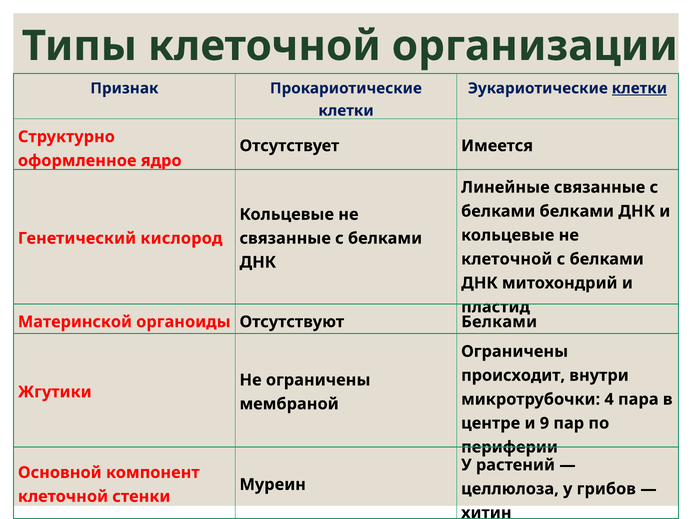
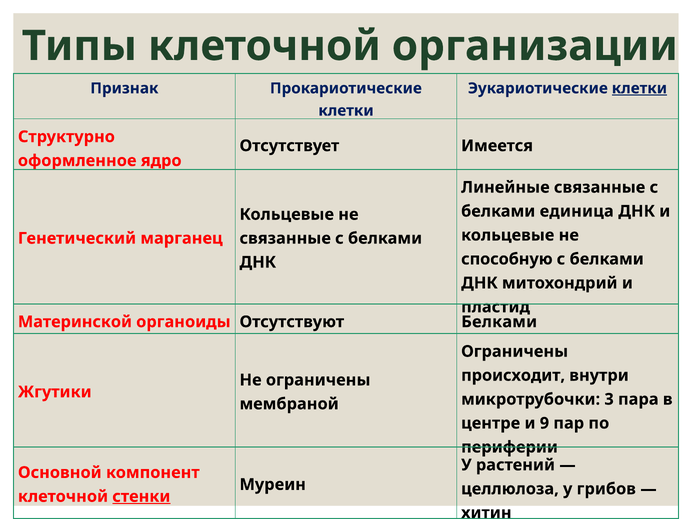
белками белками: белками -> единица
кислород: кислород -> марганец
клеточной at (507, 259): клеточной -> способную
4: 4 -> 3
стенки underline: none -> present
